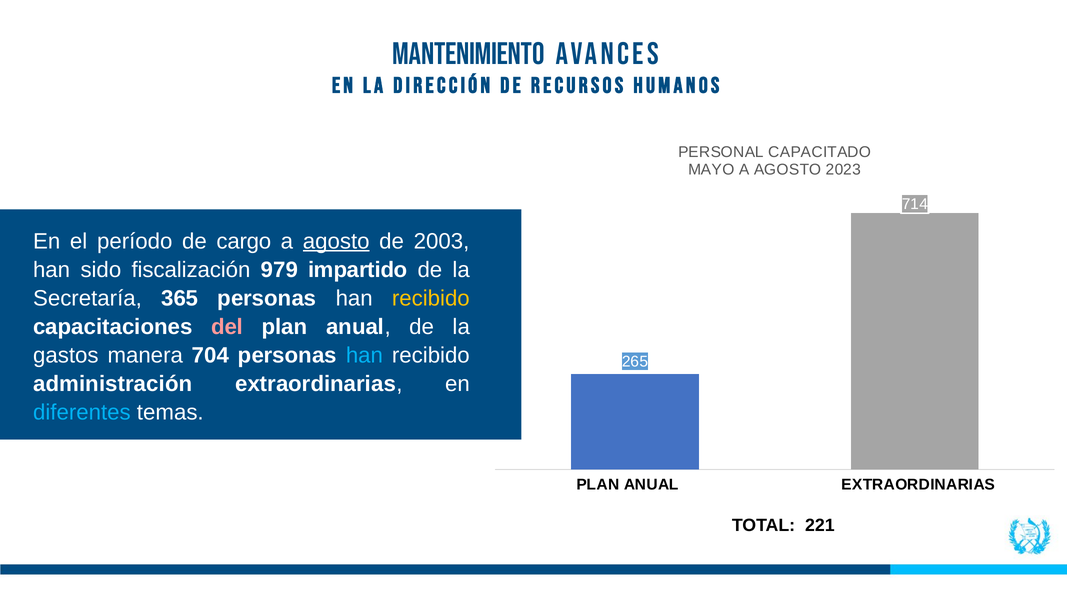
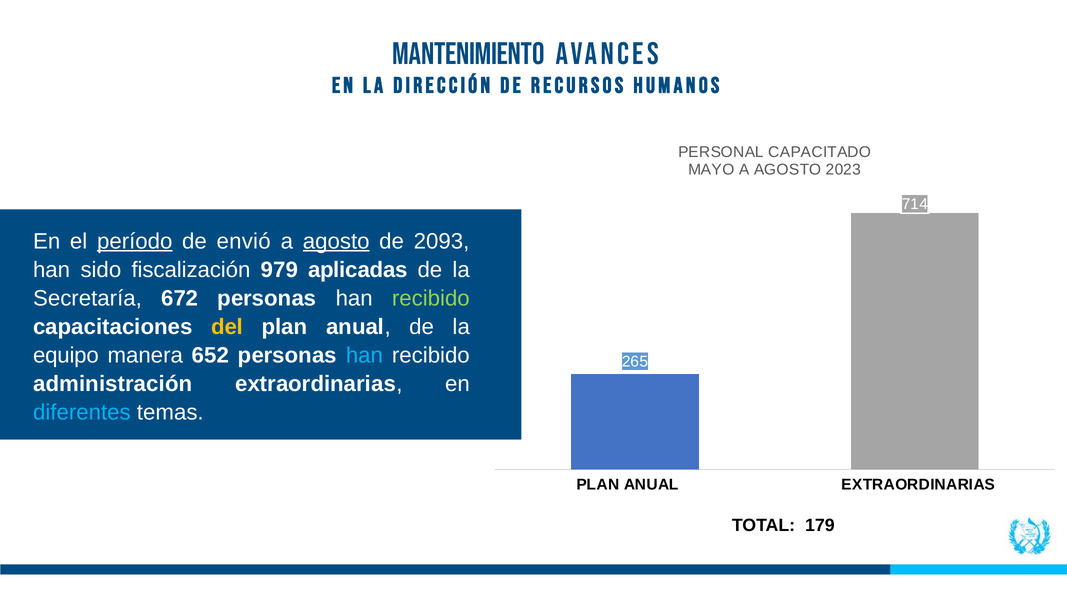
período underline: none -> present
cargo: cargo -> envió
2003: 2003 -> 2093
impartido: impartido -> aplicadas
365: 365 -> 672
recibido at (431, 298) colour: yellow -> light green
del colour: pink -> yellow
gastos: gastos -> equipo
704: 704 -> 652
221: 221 -> 179
